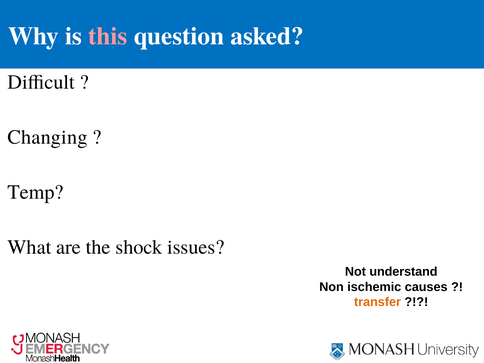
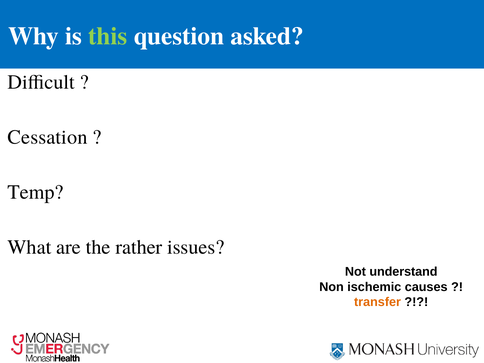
this colour: pink -> light green
Changing: Changing -> Cessation
shock: shock -> rather
